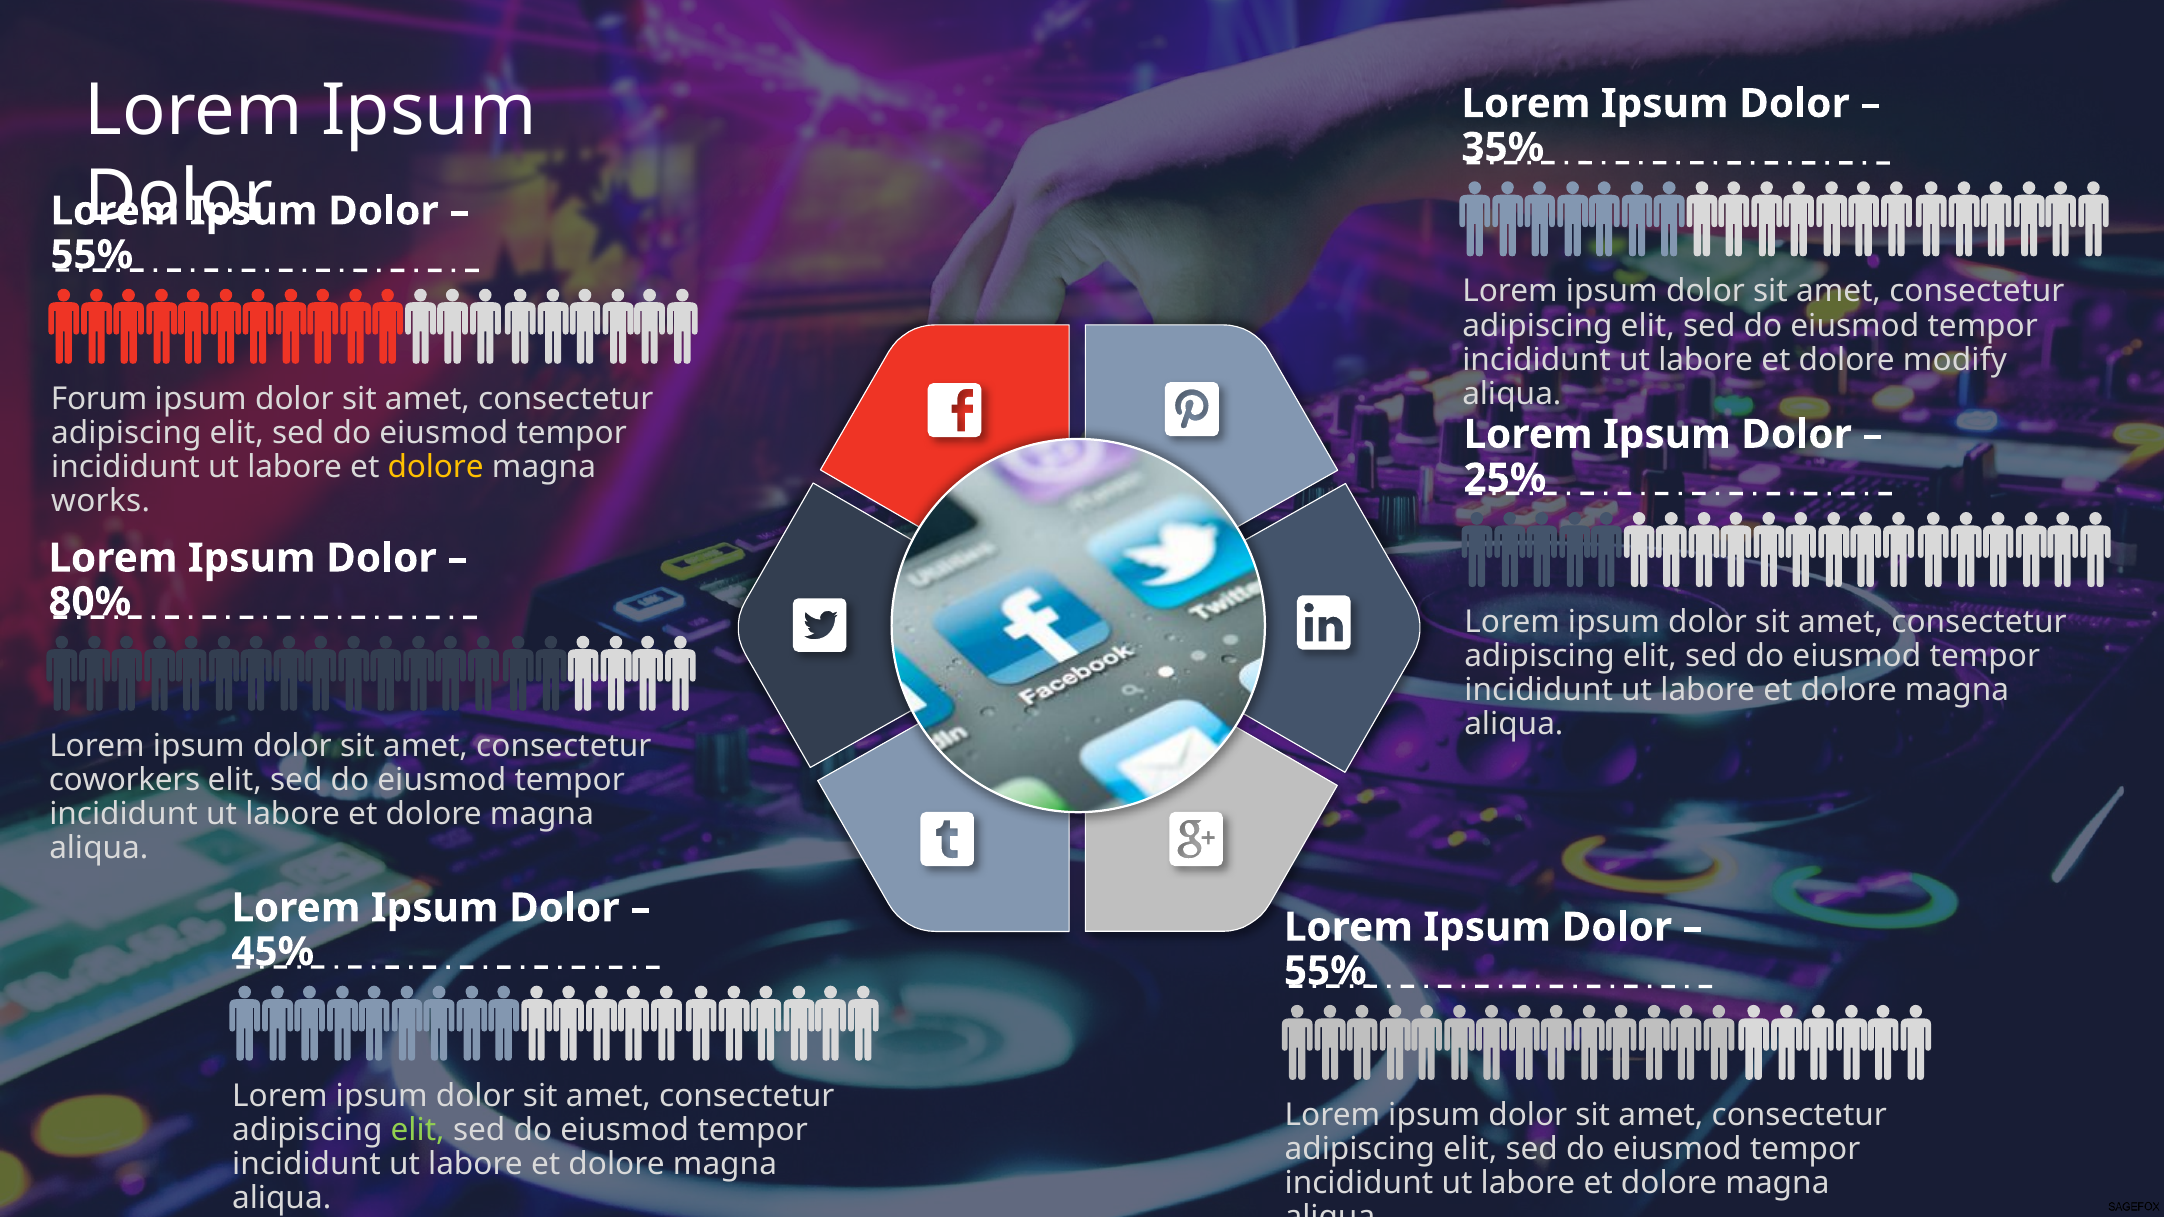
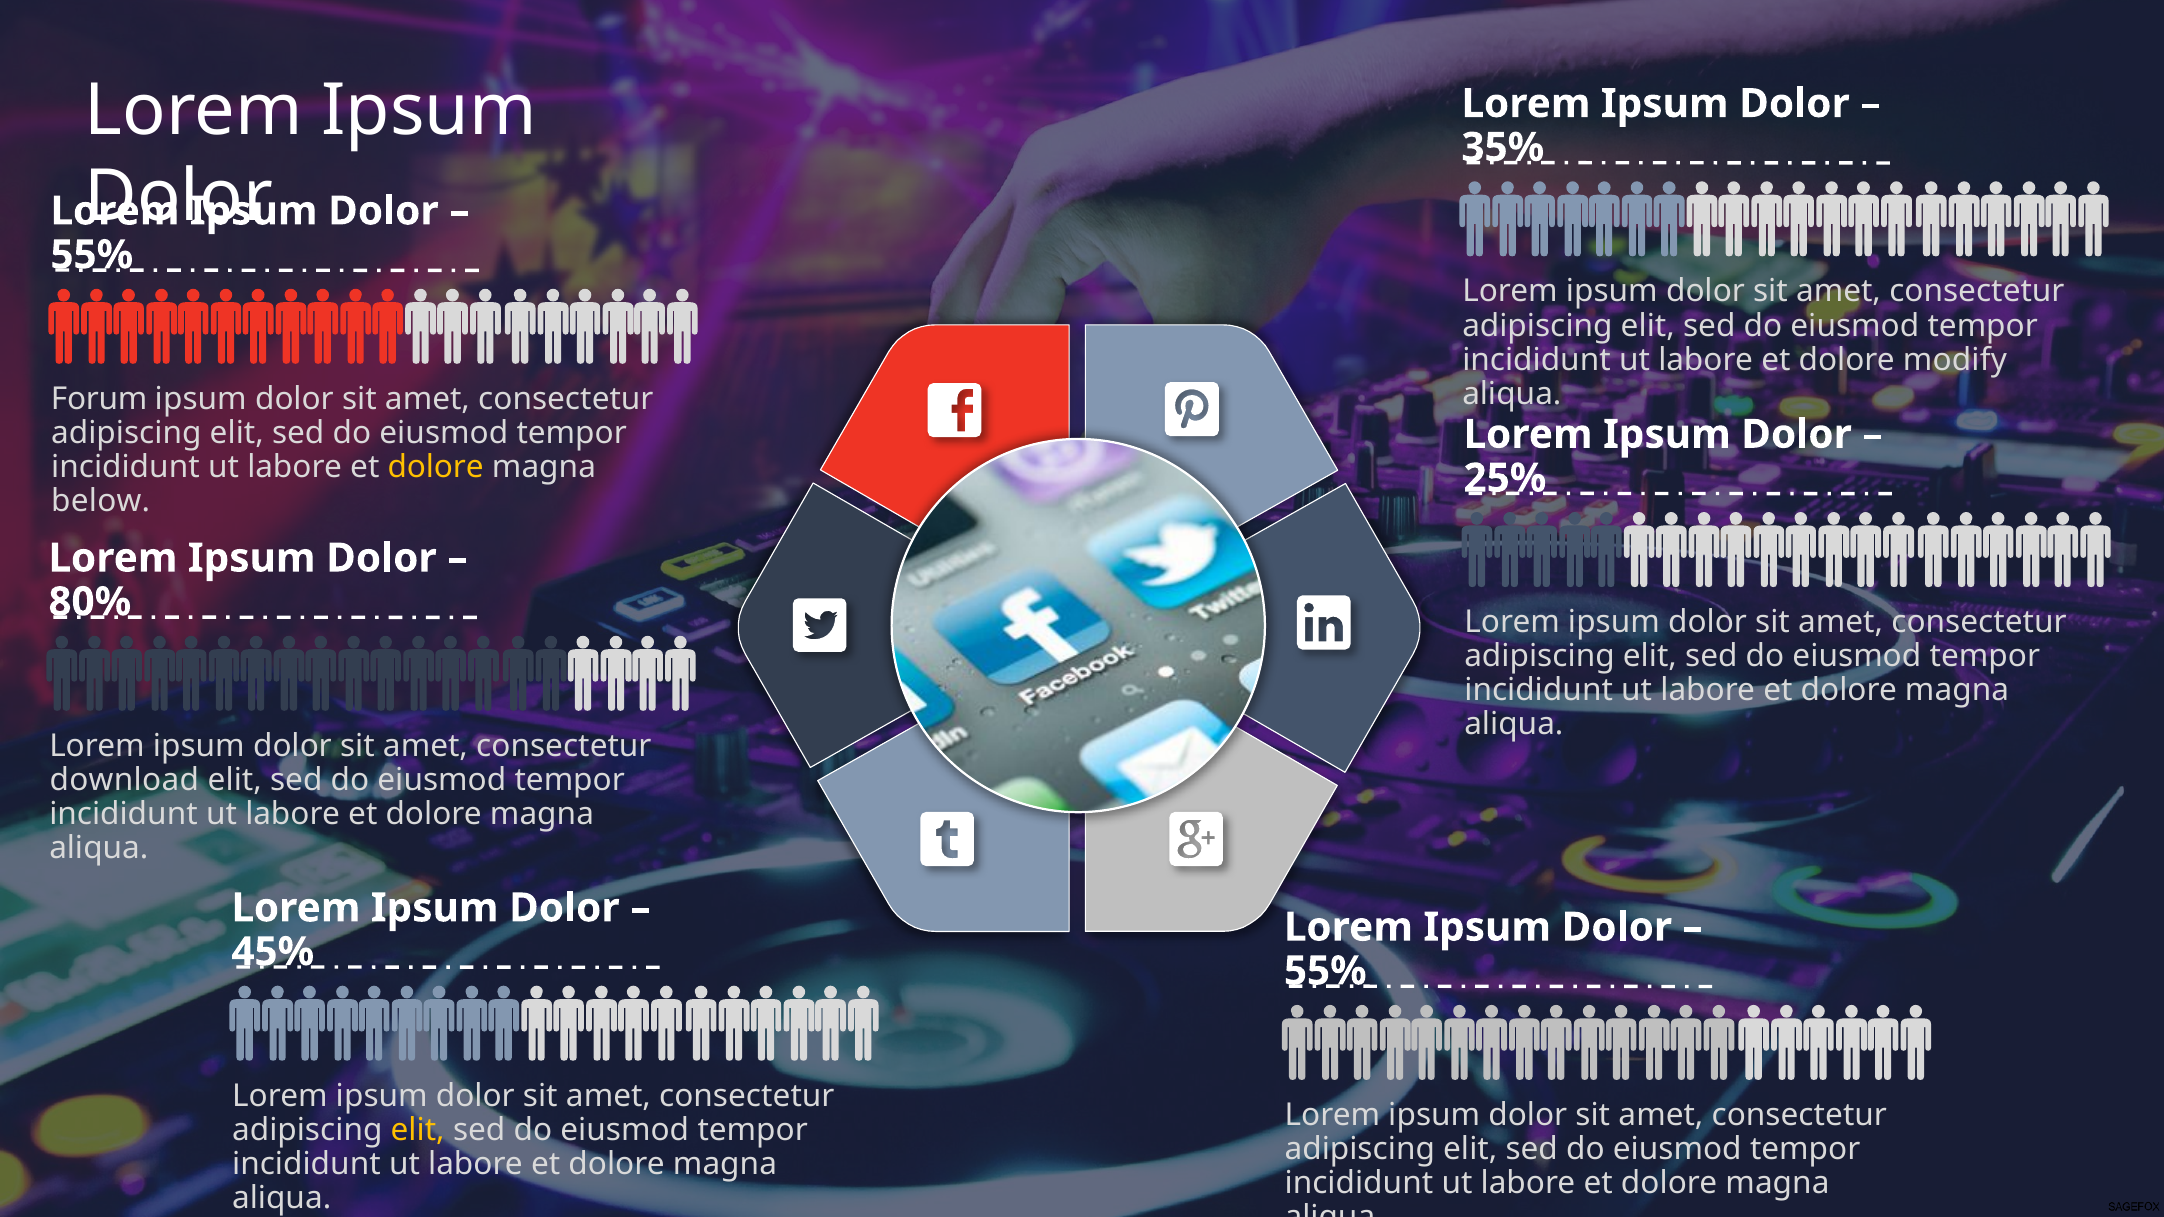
works: works -> below
coworkers: coworkers -> download
elit at (418, 1130) colour: light green -> yellow
